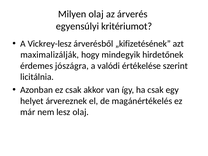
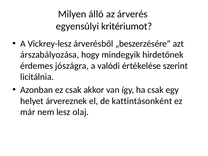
Milyen olaj: olaj -> álló
„kifizetésének: „kifizetésének -> „beszerzésére
maximalizálják: maximalizálják -> árszabályozása
magánértékelés: magánértékelés -> kattintásonként
